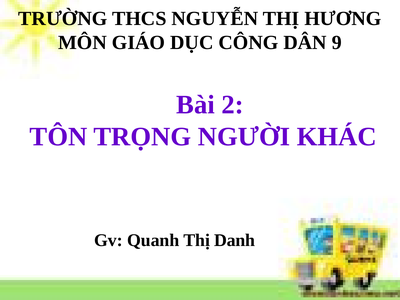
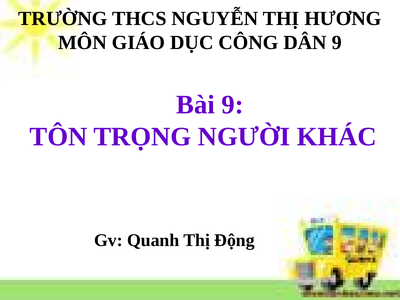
Bài 2: 2 -> 9
Danh: Danh -> Động
